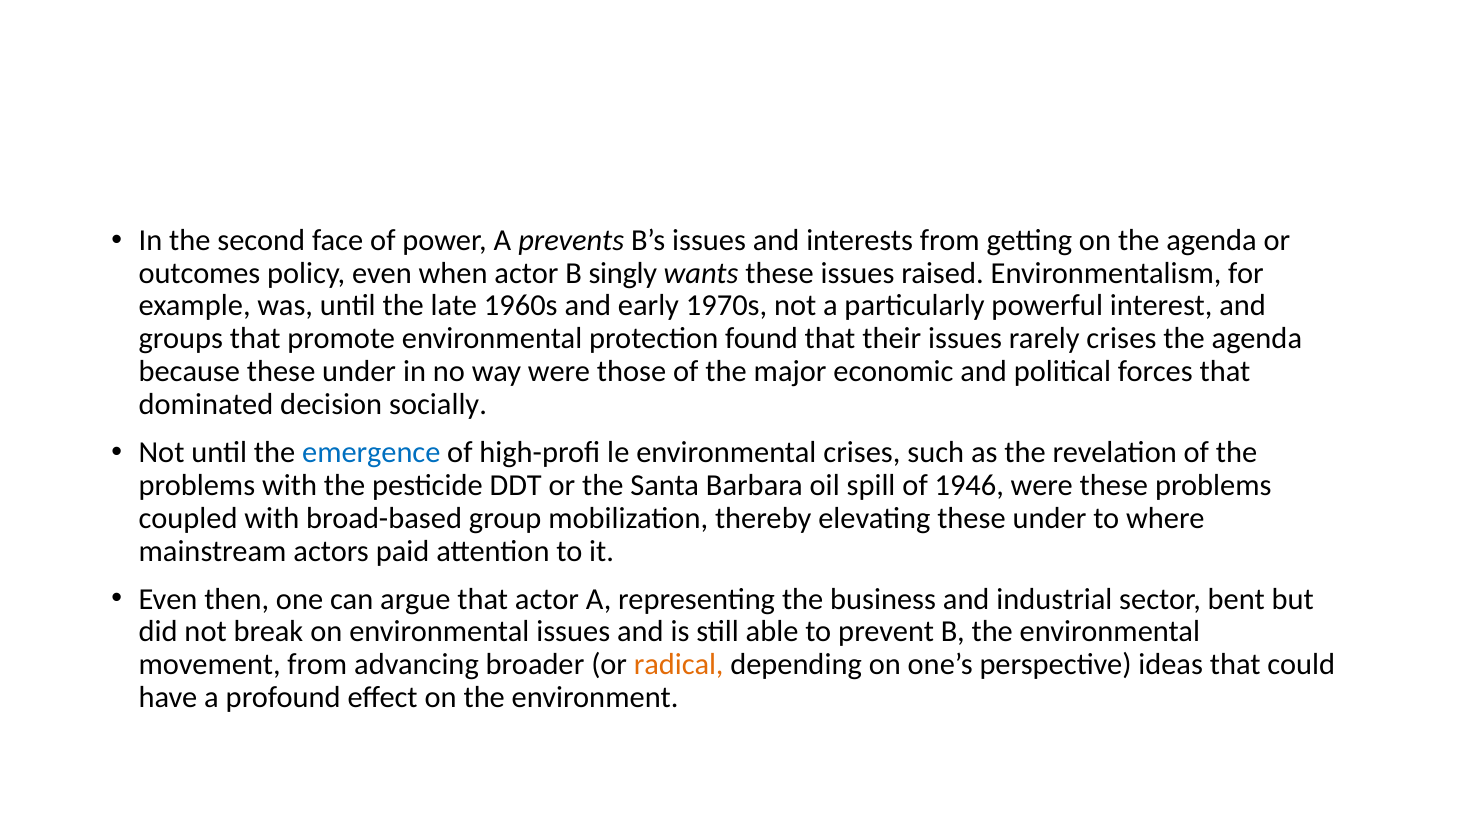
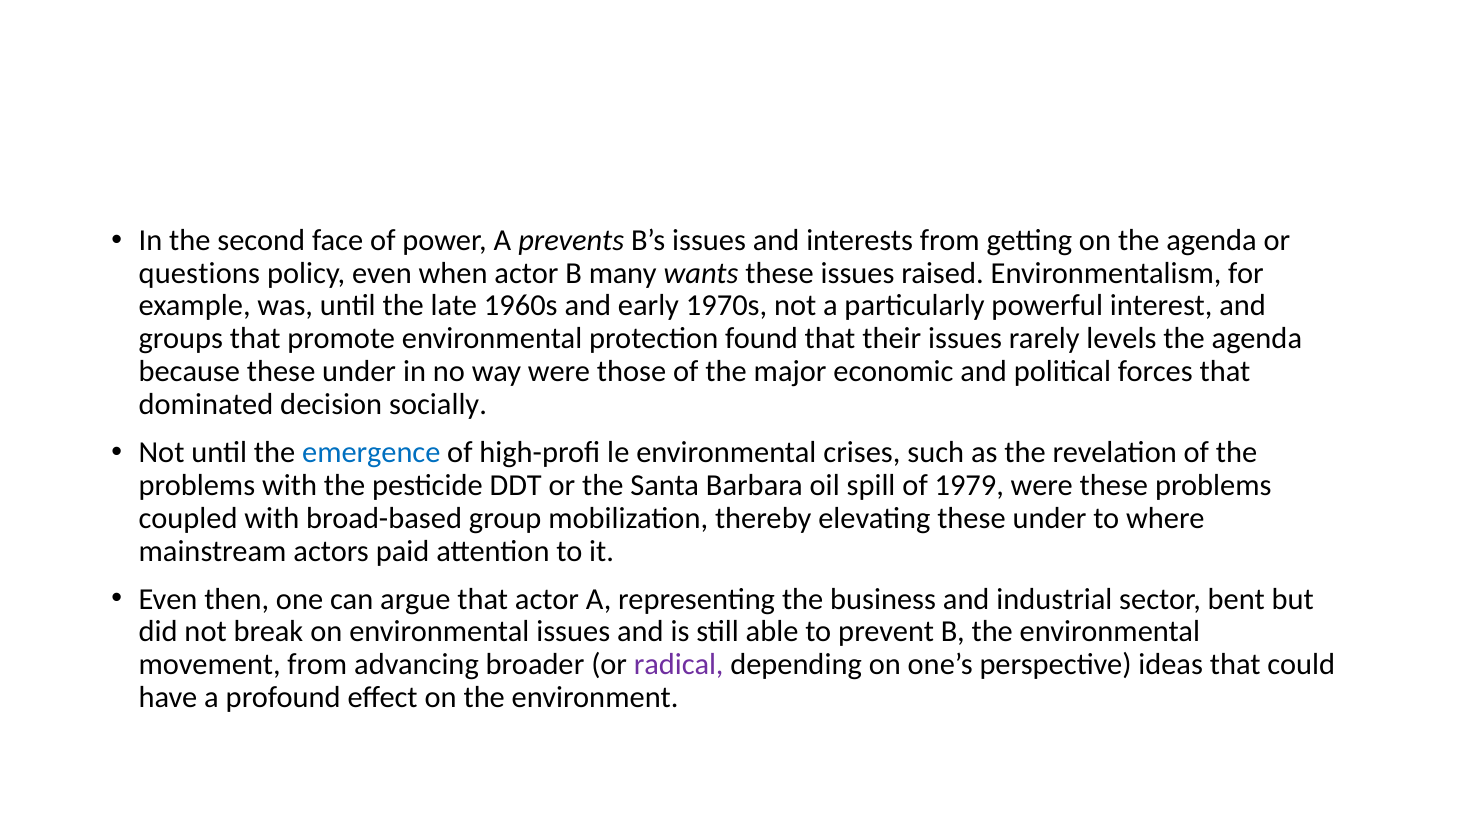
outcomes: outcomes -> questions
singly: singly -> many
rarely crises: crises -> levels
1946: 1946 -> 1979
radical colour: orange -> purple
